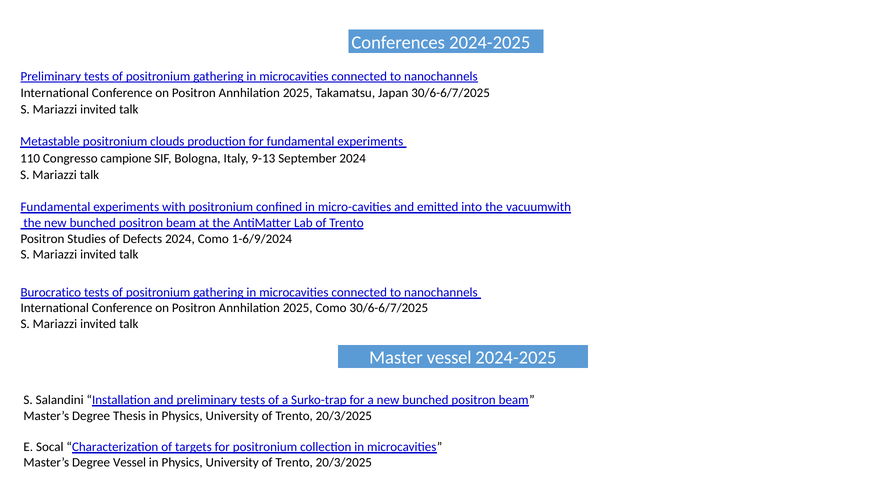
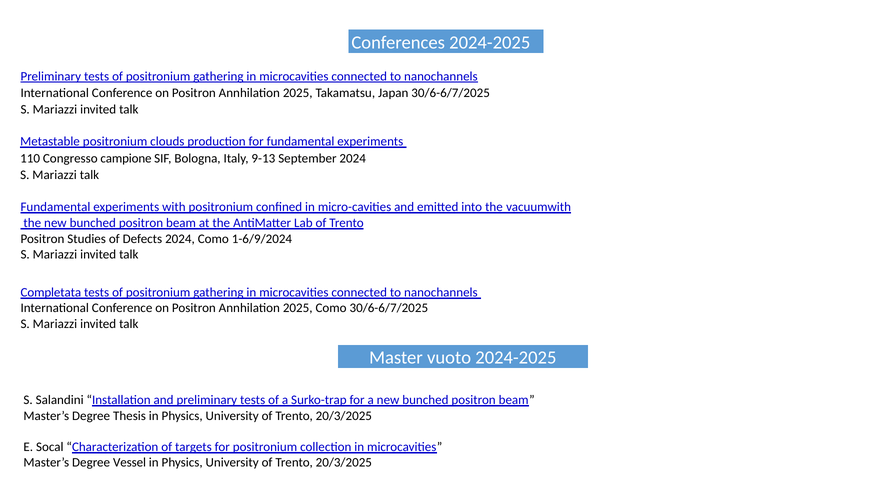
Burocratico: Burocratico -> Completata
Master vessel: vessel -> vuoto
